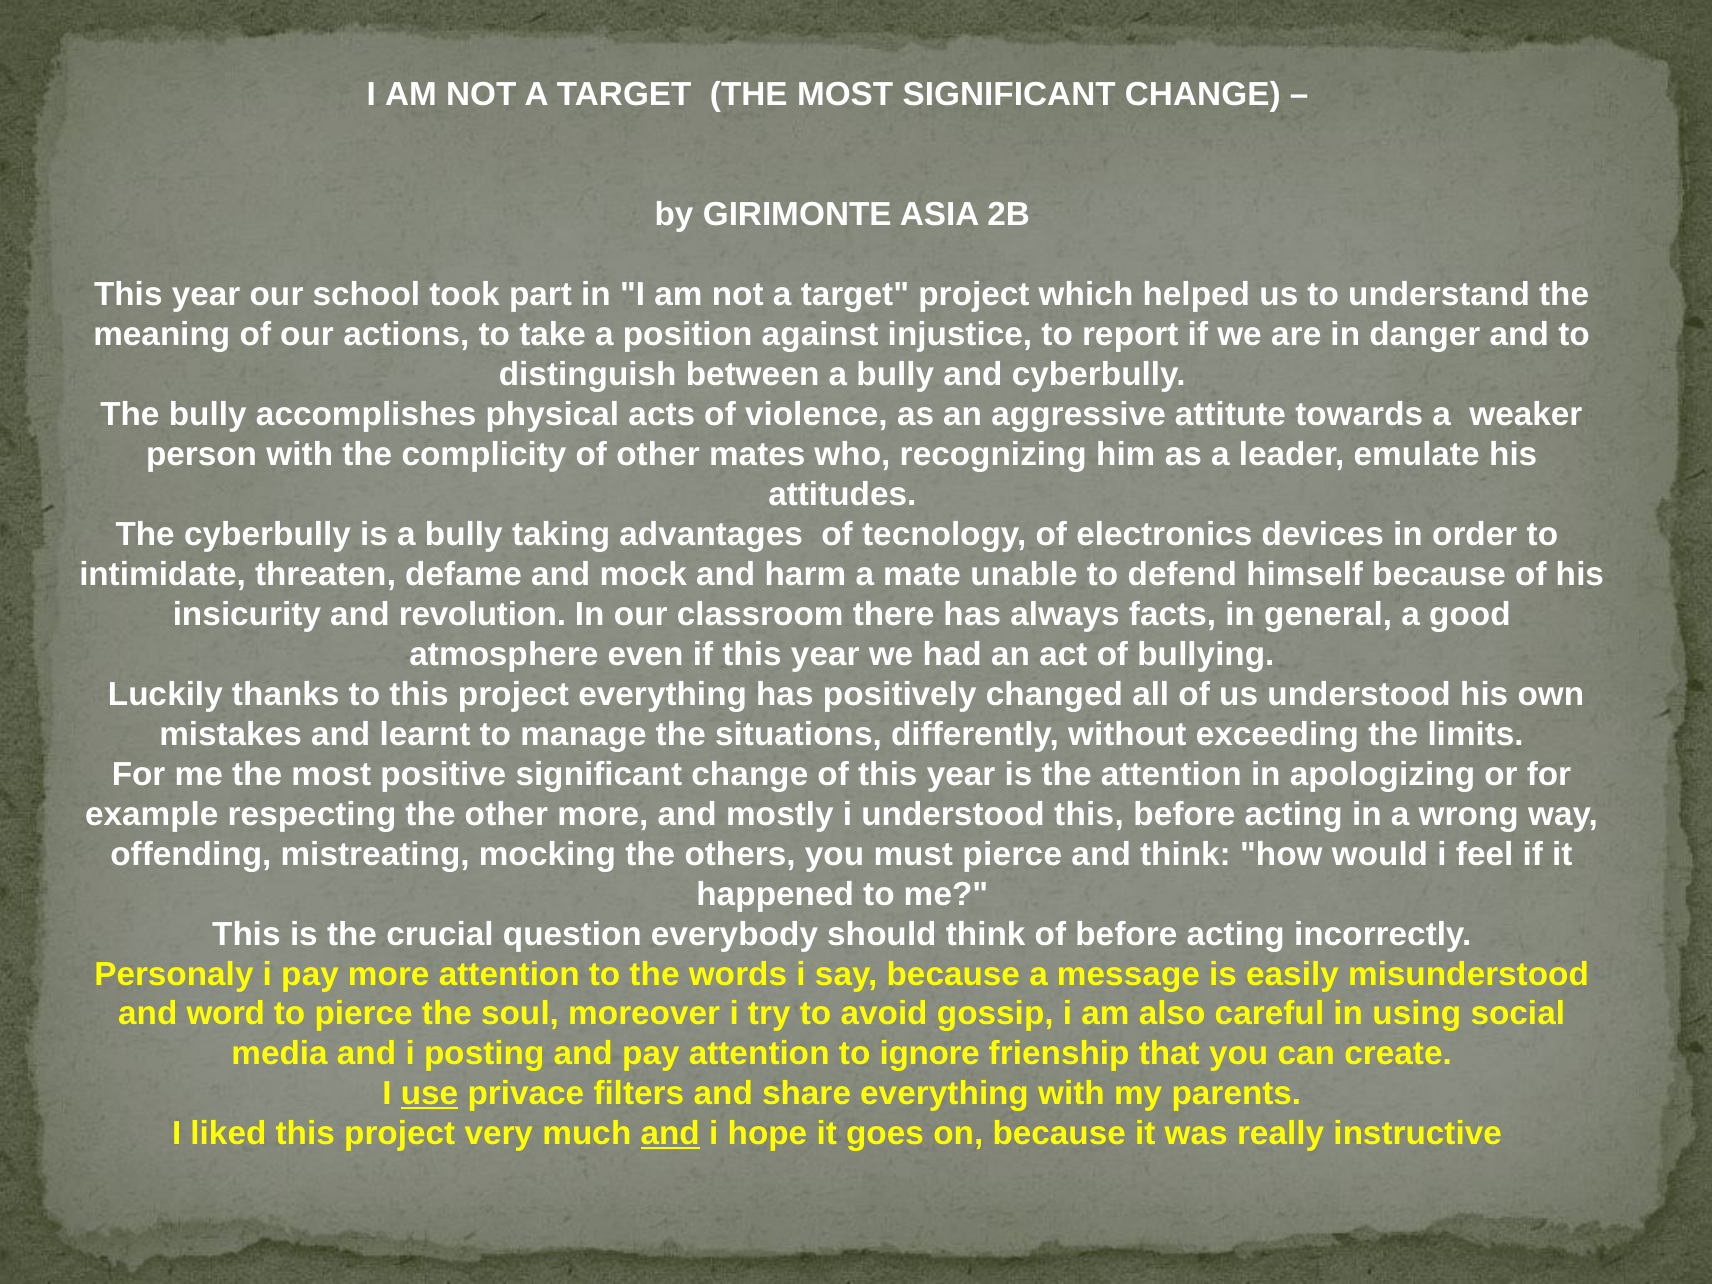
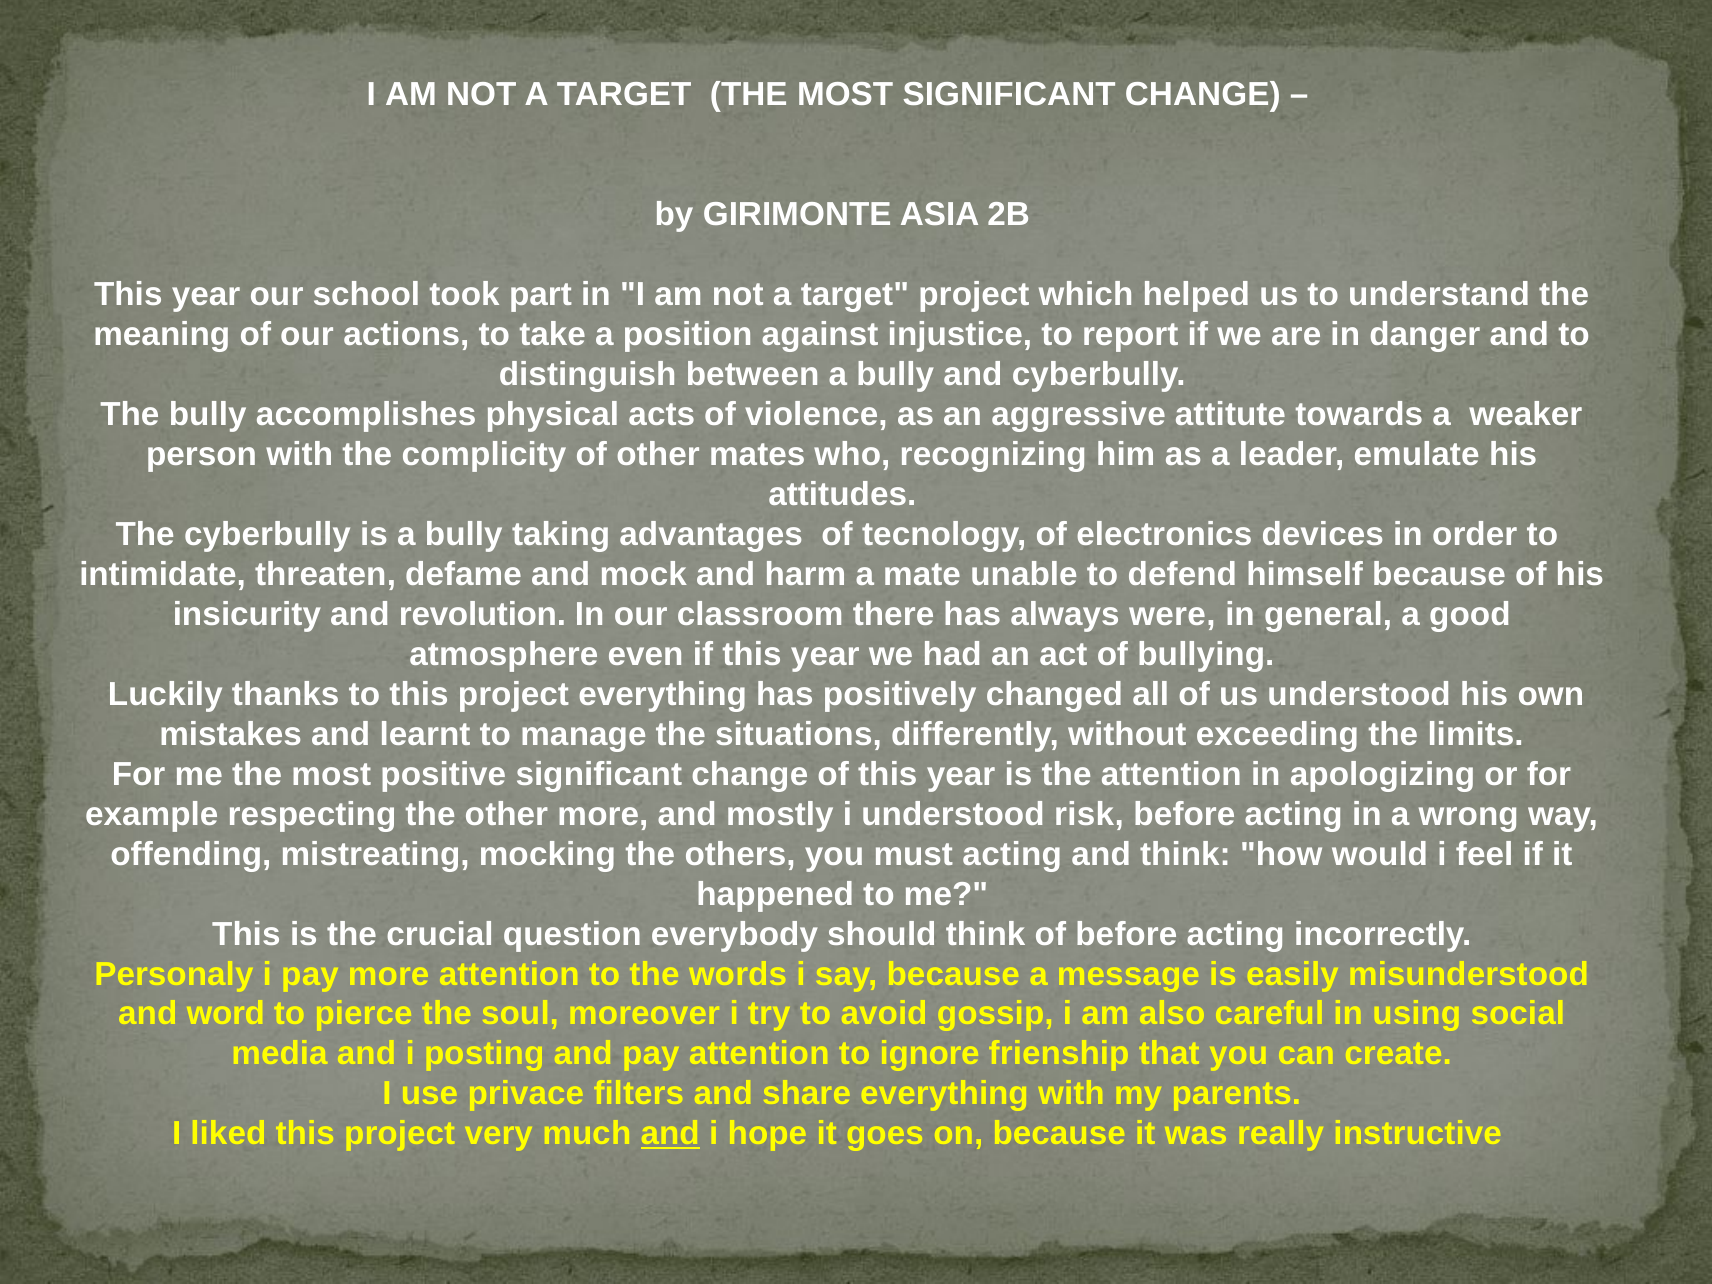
facts: facts -> were
understood this: this -> risk
must pierce: pierce -> acting
use underline: present -> none
